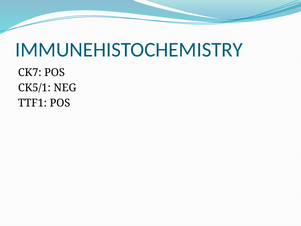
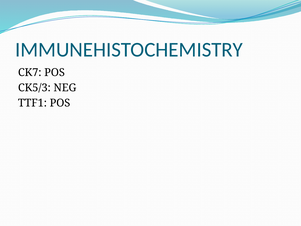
CK5/1: CK5/1 -> CK5/3
